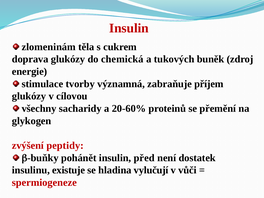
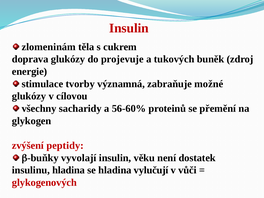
chemická: chemická -> projevuje
příjem: příjem -> možné
20-60%: 20-60% -> 56-60%
pohánět: pohánět -> vyvolají
před: před -> věku
insulinu existuje: existuje -> hladina
spermiogeneze: spermiogeneze -> glykogenových
